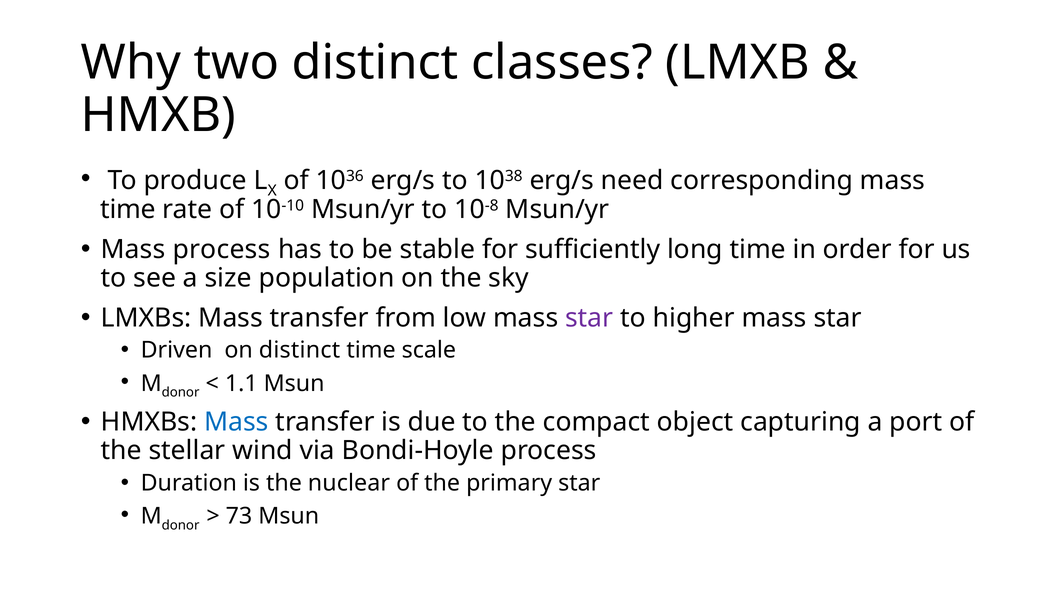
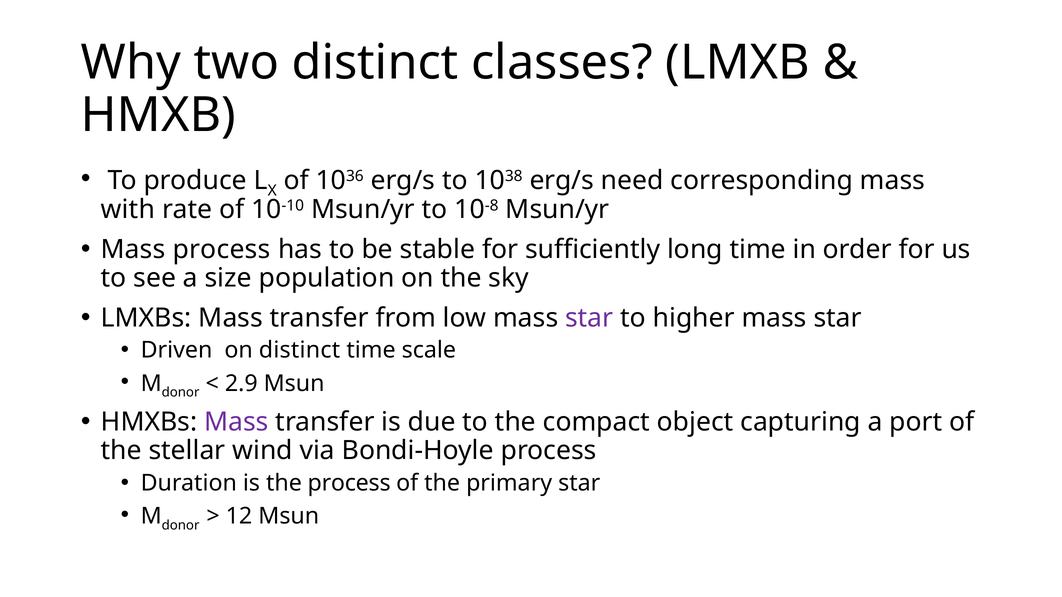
time at (128, 210): time -> with
1.1: 1.1 -> 2.9
Mass at (236, 422) colour: blue -> purple
the nuclear: nuclear -> process
73: 73 -> 12
